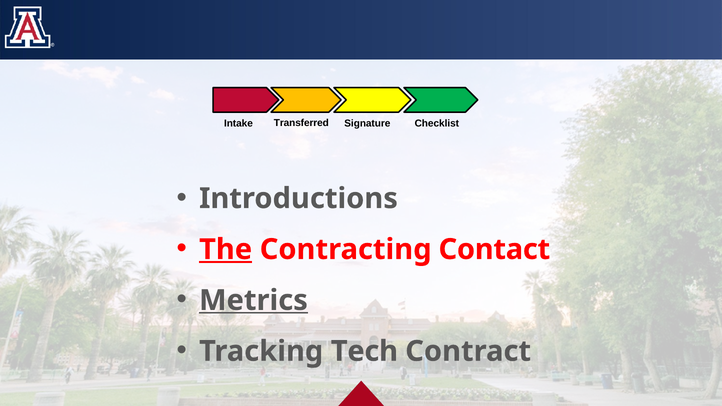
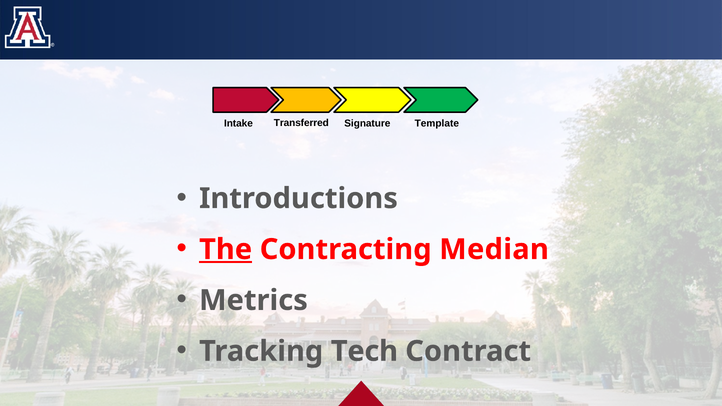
Checklist: Checklist -> Template
Contact: Contact -> Median
Metrics underline: present -> none
